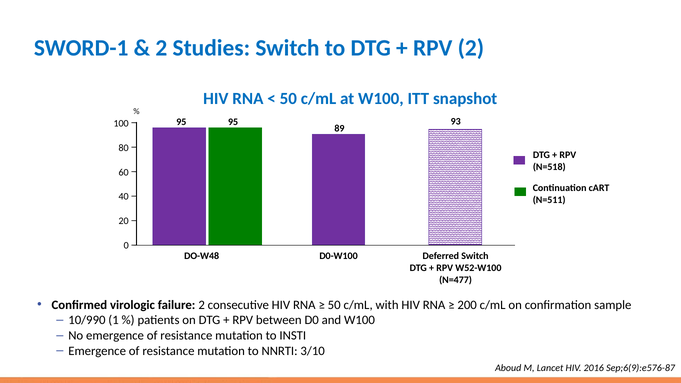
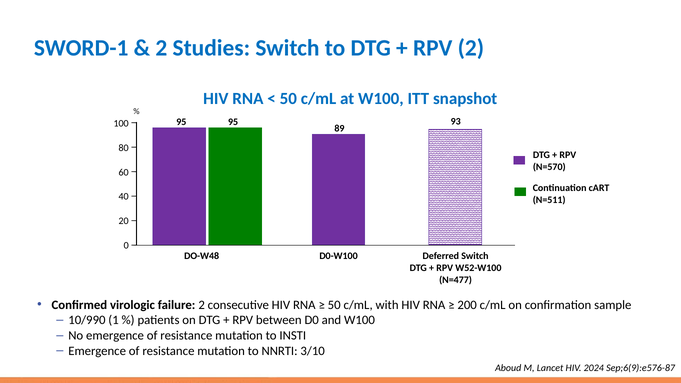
N=518: N=518 -> N=570
2016: 2016 -> 2024
